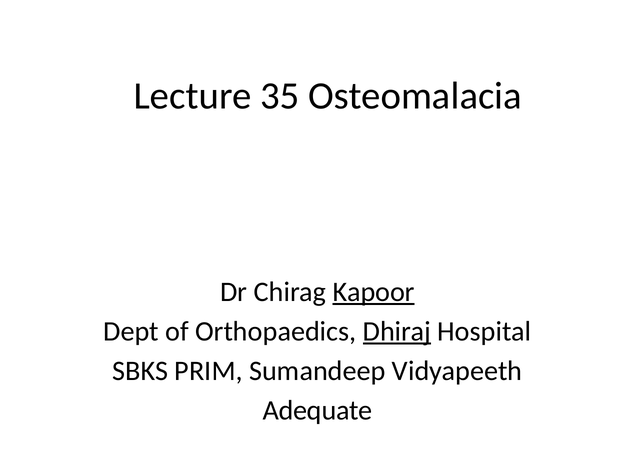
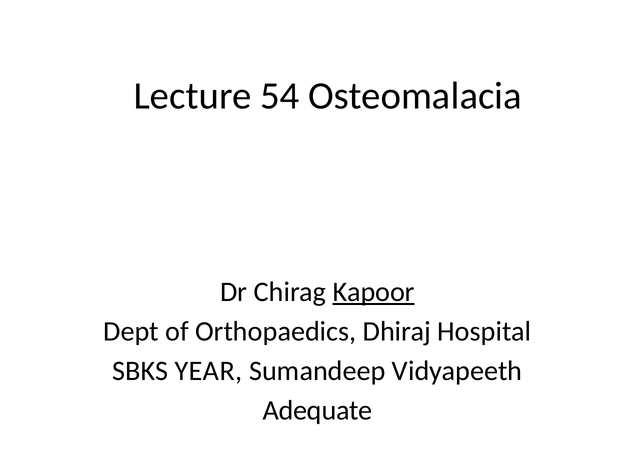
35: 35 -> 54
Dhiraj underline: present -> none
PRIM: PRIM -> YEAR
